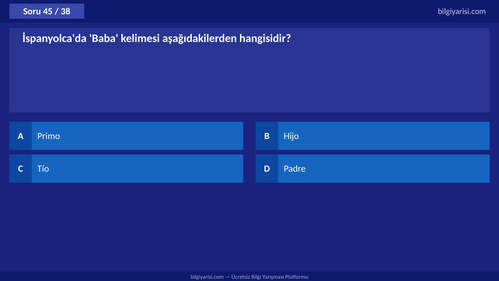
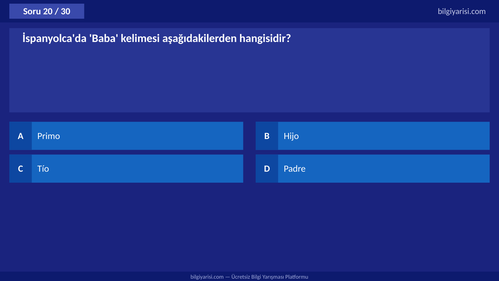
45: 45 -> 20
38: 38 -> 30
